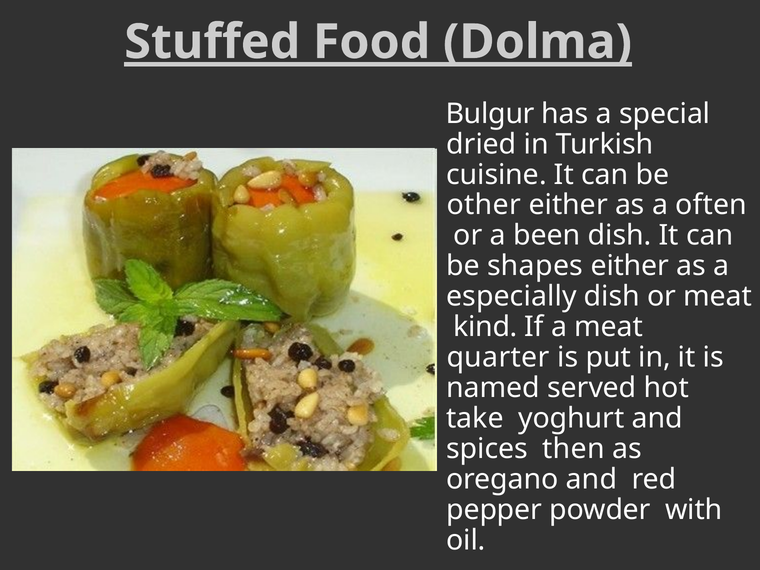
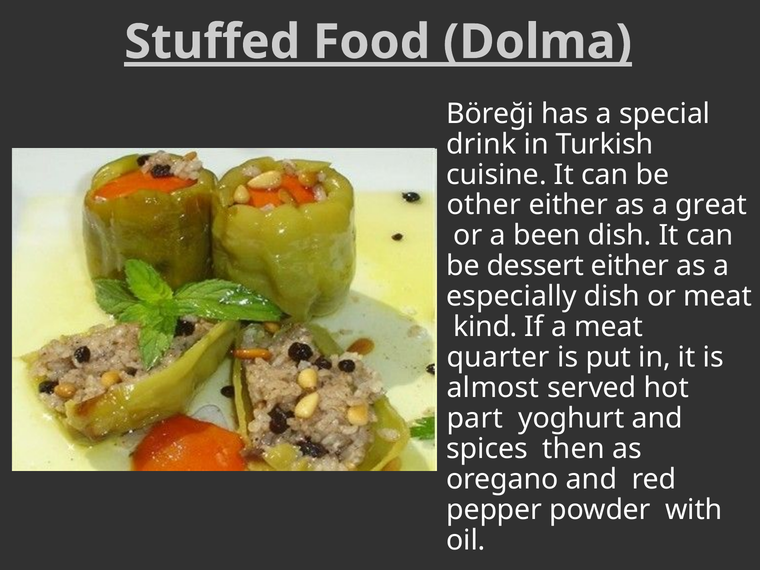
Bulgur: Bulgur -> Böreği
dried: dried -> drink
often: often -> great
shapes: shapes -> dessert
named: named -> almost
take: take -> part
